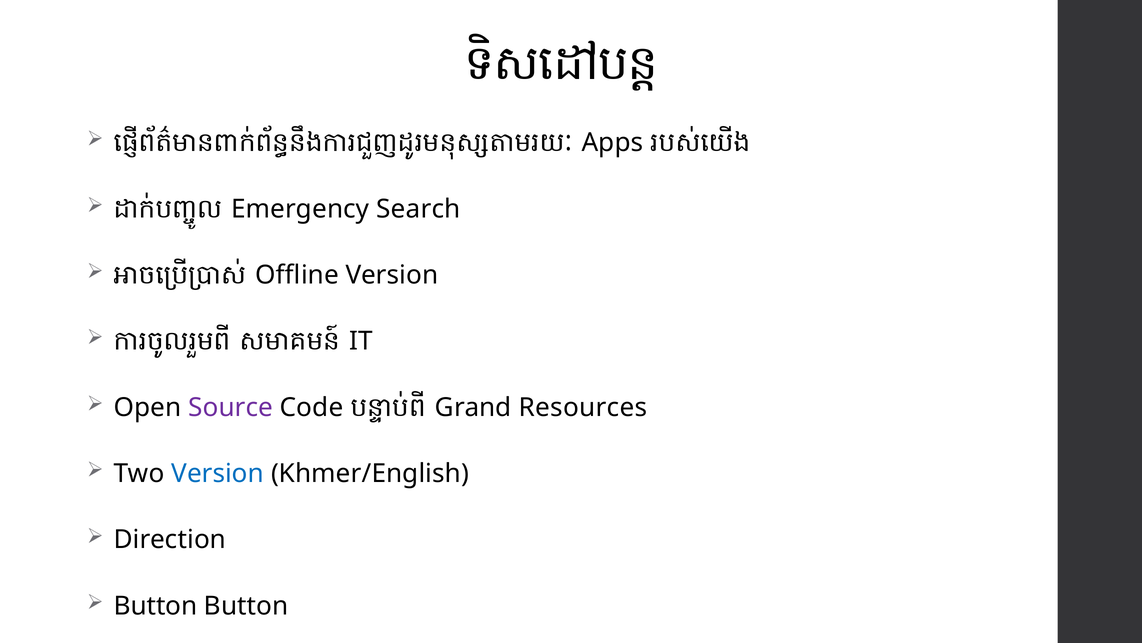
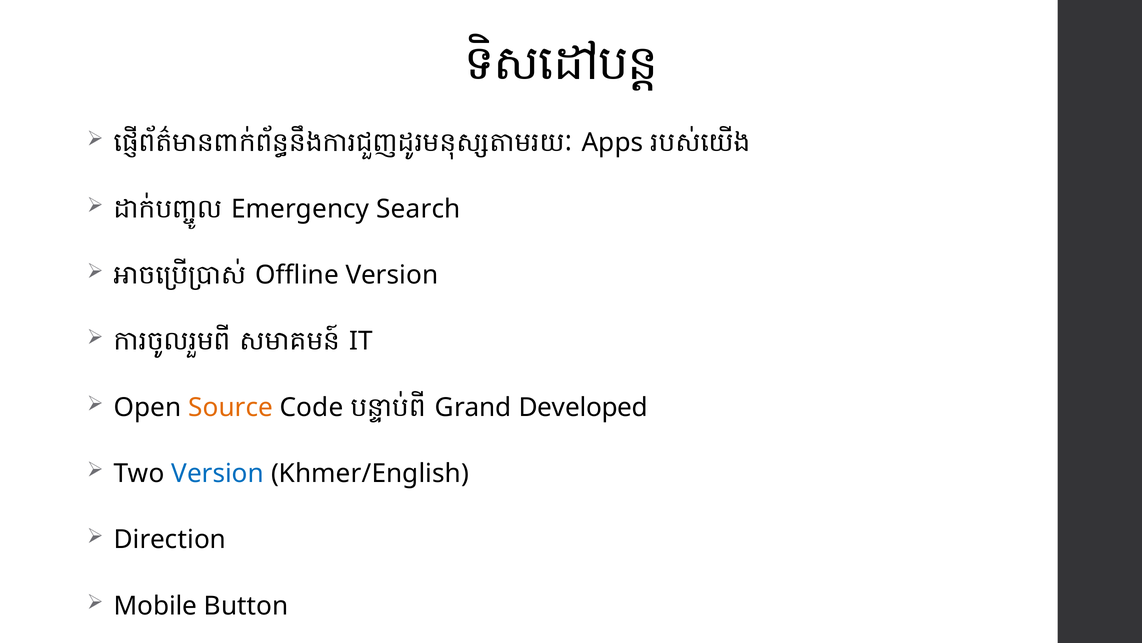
Source colour: purple -> orange
Resources: Resources -> Developed
Button at (156, 605): Button -> Mobile
